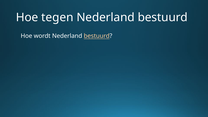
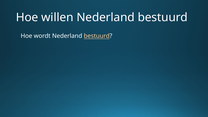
tegen: tegen -> willen
